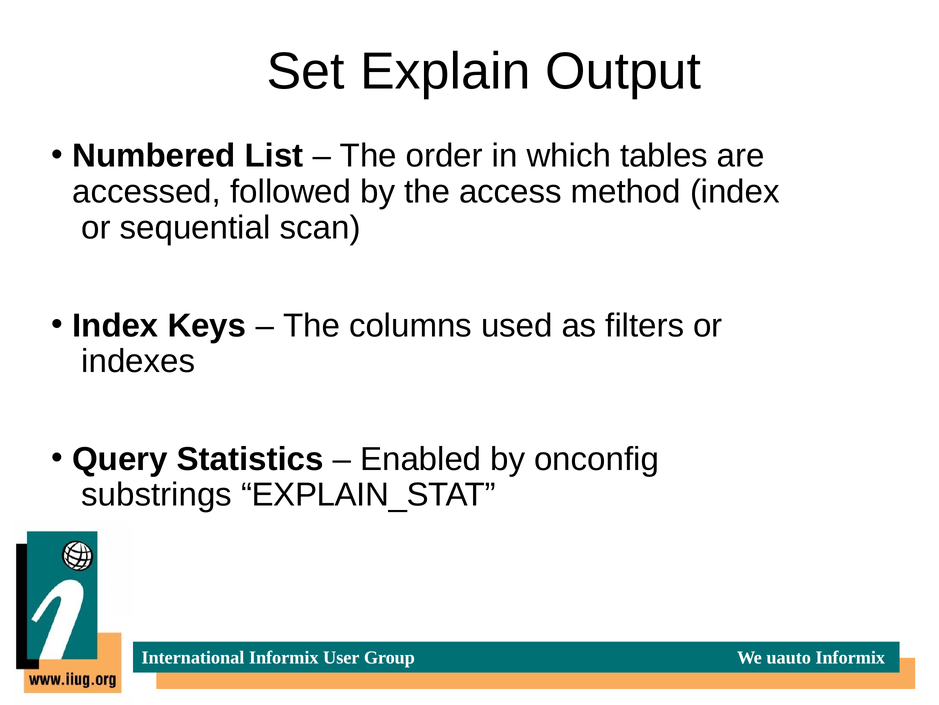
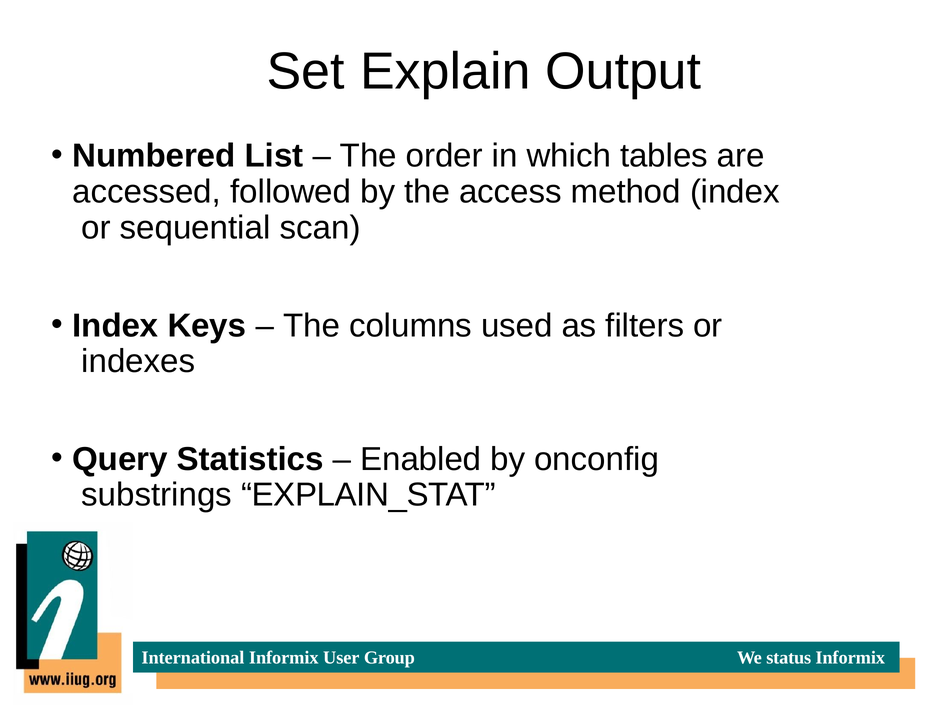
uauto: uauto -> status
